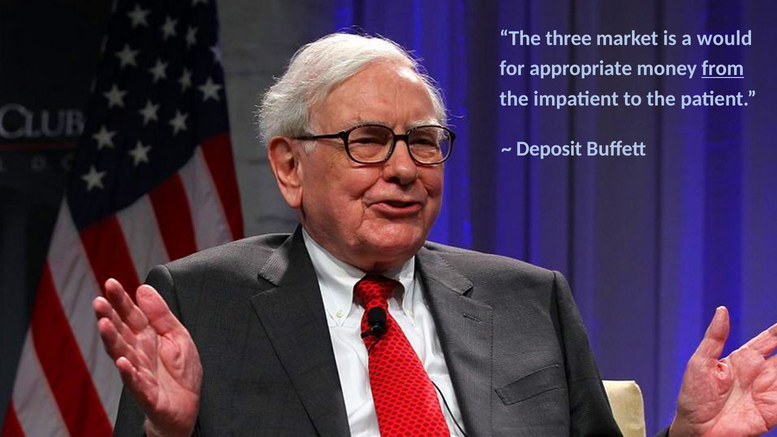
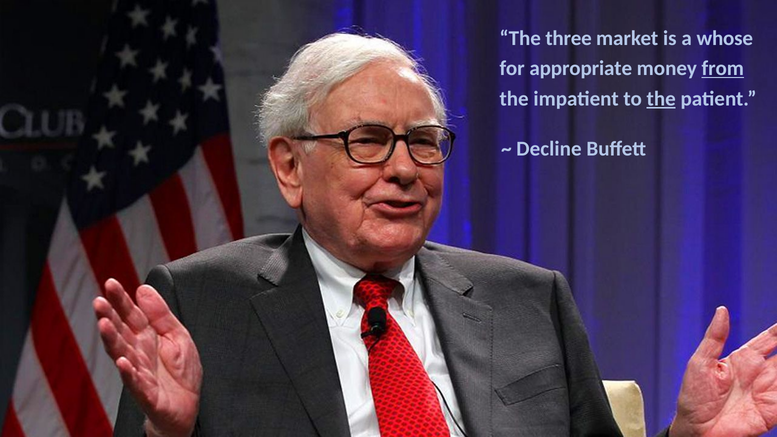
would: would -> whose
the at (661, 99) underline: none -> present
Deposit: Deposit -> Decline
